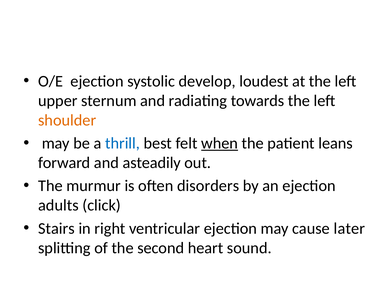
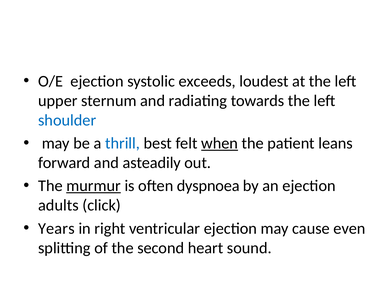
develop: develop -> exceeds
shoulder colour: orange -> blue
murmur underline: none -> present
disorders: disorders -> dyspnoea
Stairs: Stairs -> Years
later: later -> even
